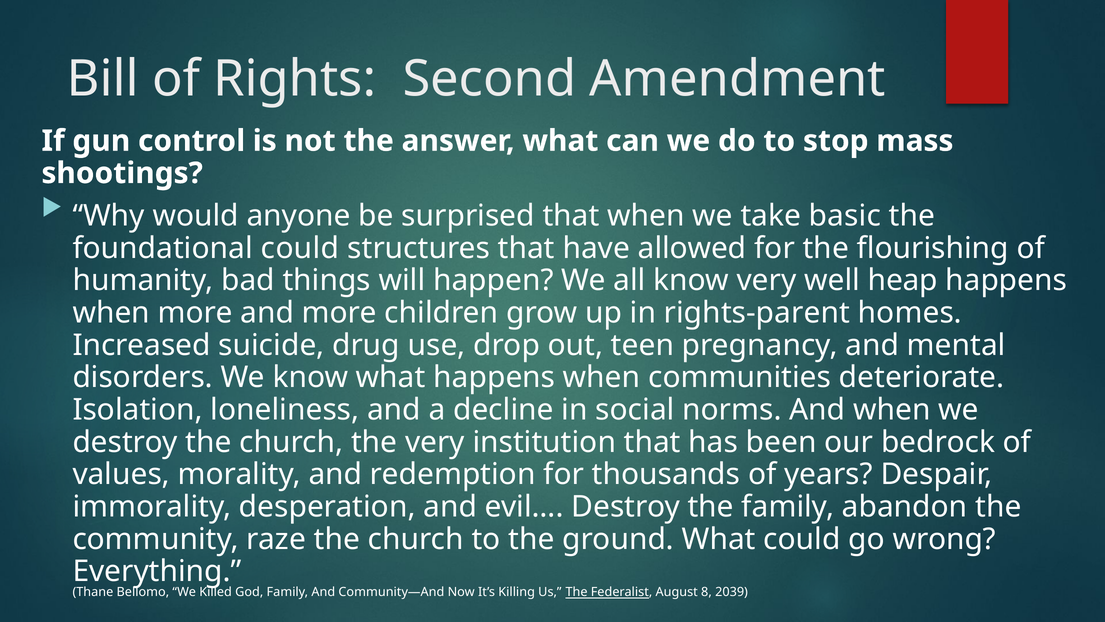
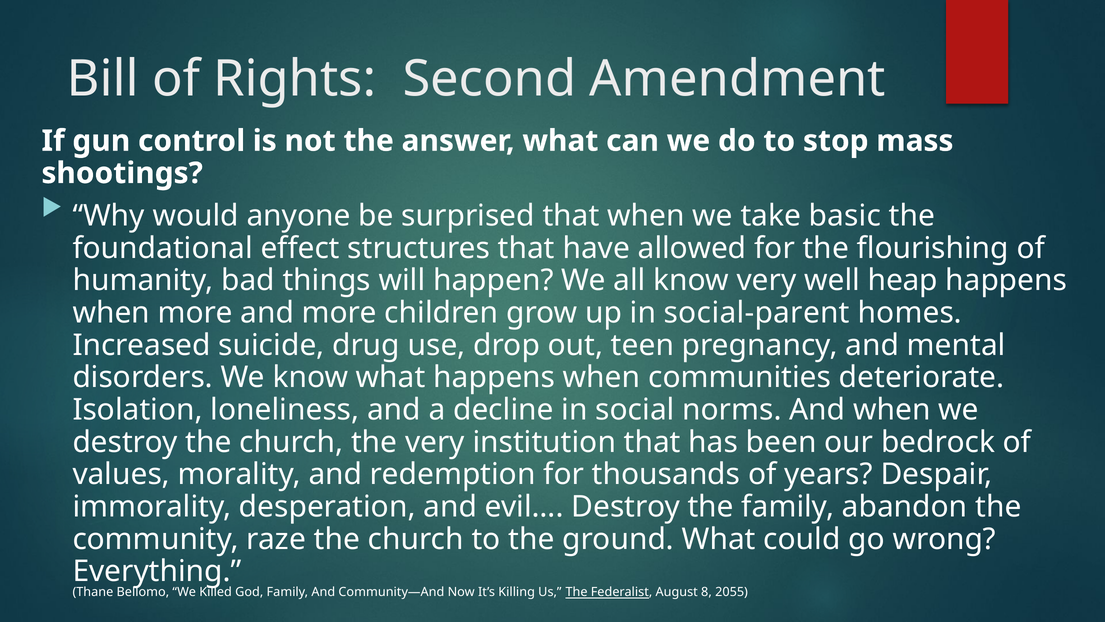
foundational could: could -> effect
rights-parent: rights-parent -> social-parent
2039: 2039 -> 2055
